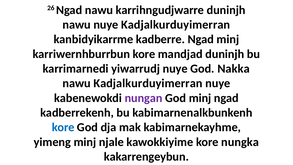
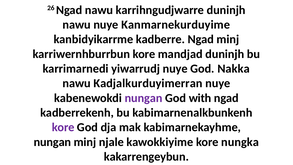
nuye Kadjalkurduyimerran: Kadjalkurduyimerran -> Kanmarnekurduyime
God minj: minj -> with
kore at (63, 127) colour: blue -> purple
yimeng at (52, 142): yimeng -> nungan
